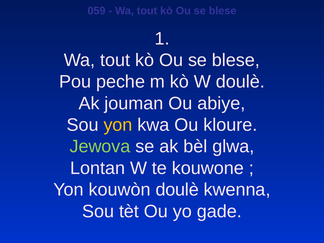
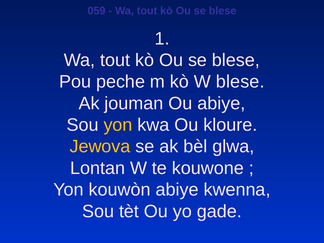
W doulè: doulè -> blese
Jewova colour: light green -> yellow
kouwòn doulè: doulè -> abiye
